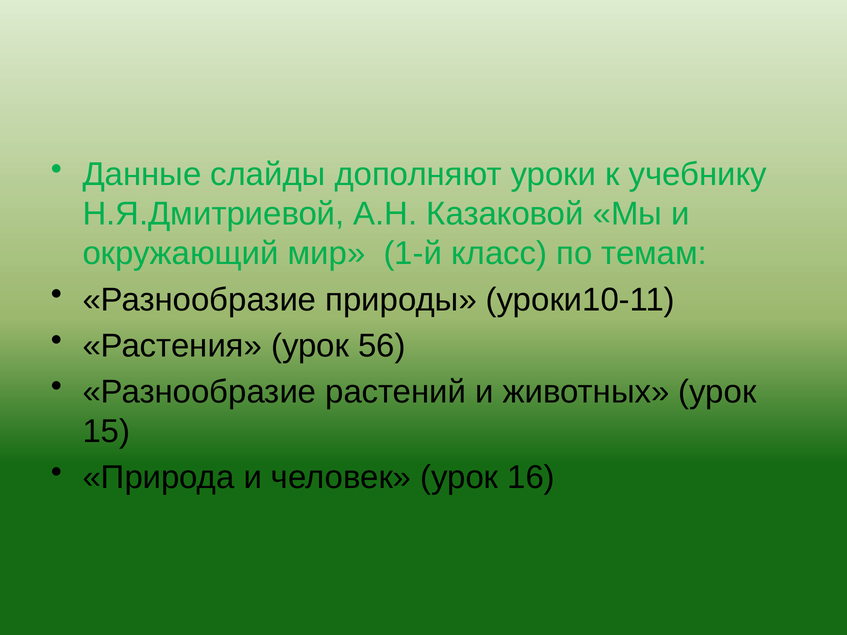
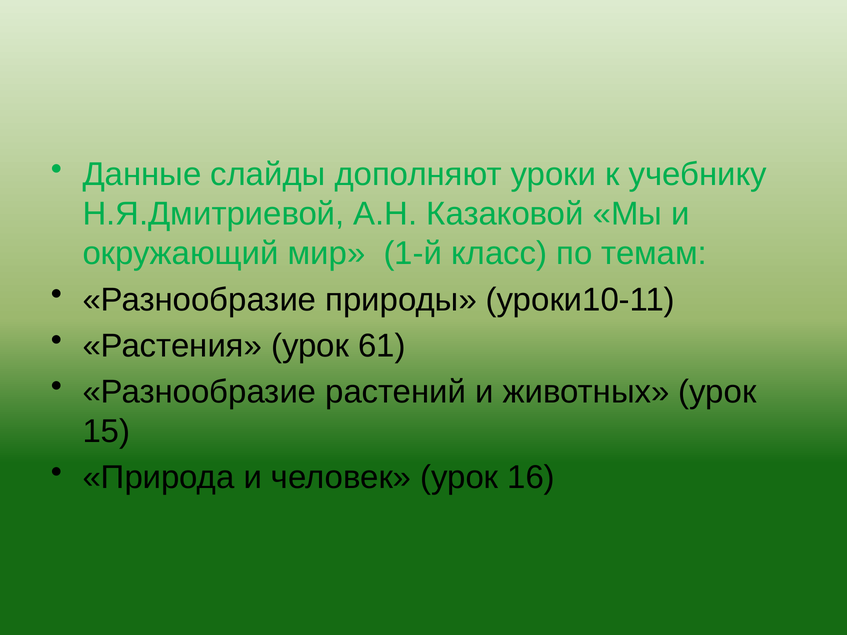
56: 56 -> 61
